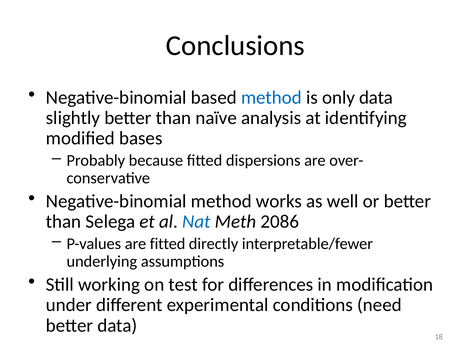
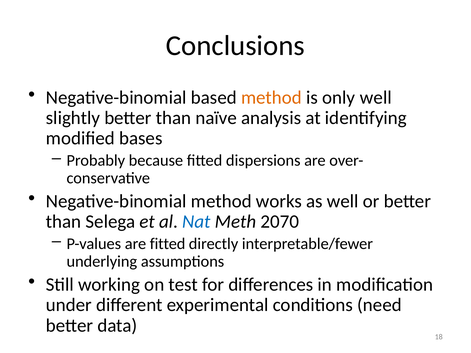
method at (271, 97) colour: blue -> orange
only data: data -> well
2086: 2086 -> 2070
